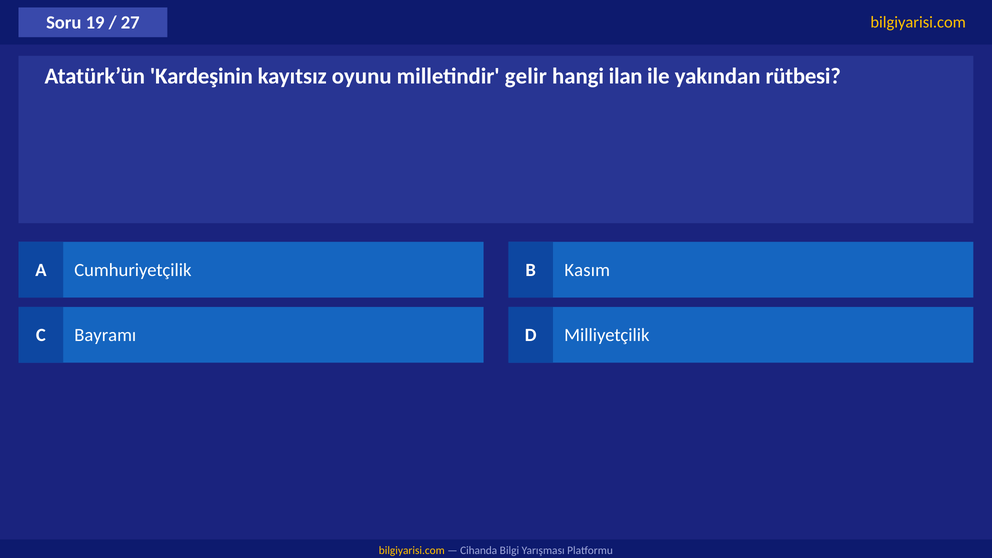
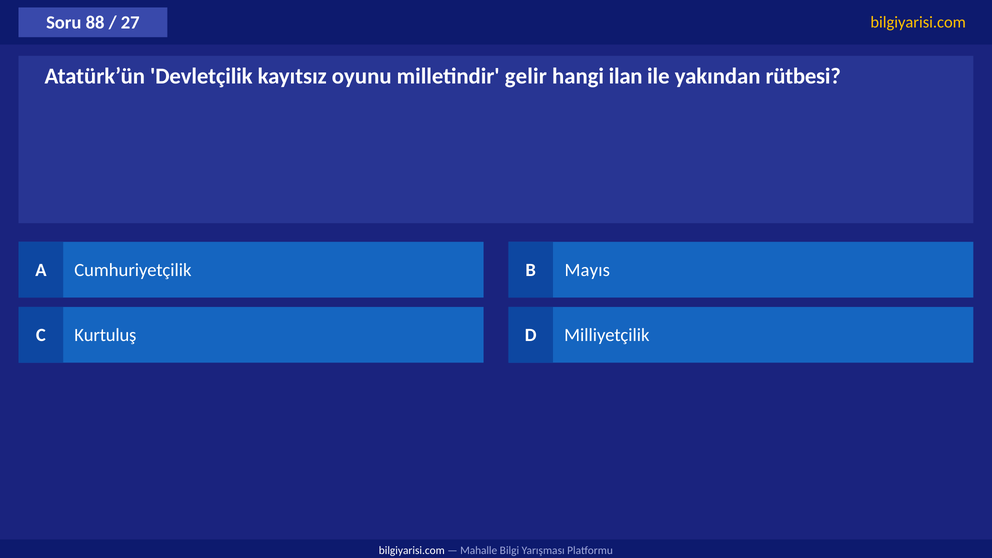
19: 19 -> 88
Kardeşinin: Kardeşinin -> Devletçilik
Kasım: Kasım -> Mayıs
Bayramı: Bayramı -> Kurtuluş
bilgiyarisi.com at (412, 550) colour: yellow -> white
Cihanda: Cihanda -> Mahalle
